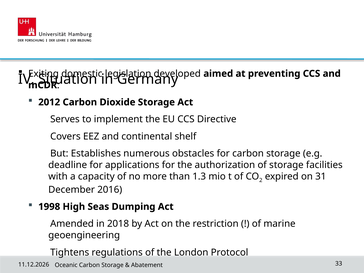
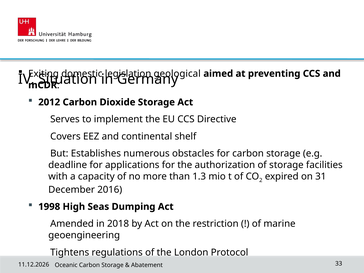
developed: developed -> geological
